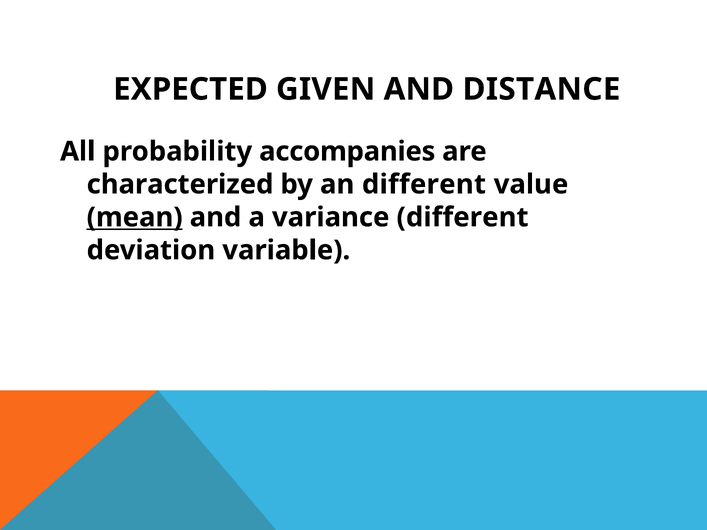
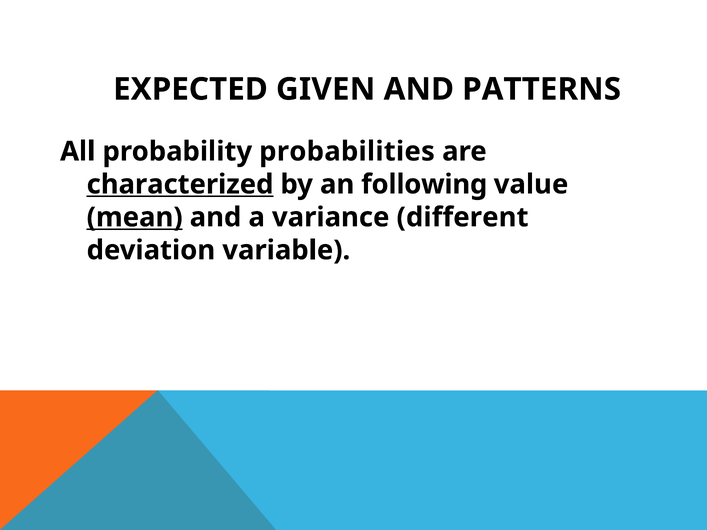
DISTANCE: DISTANCE -> PATTERNS
accompanies: accompanies -> probabilities
characterized underline: none -> present
an different: different -> following
